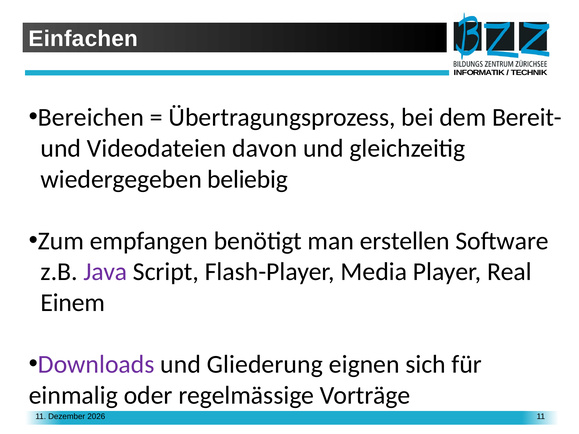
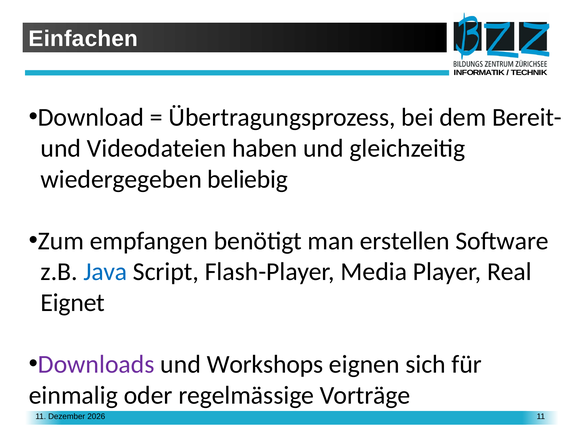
Bereichen: Bereichen -> Download
davon: davon -> haben
Java colour: purple -> blue
Einem: Einem -> Eignet
Gliederung: Gliederung -> Workshops
